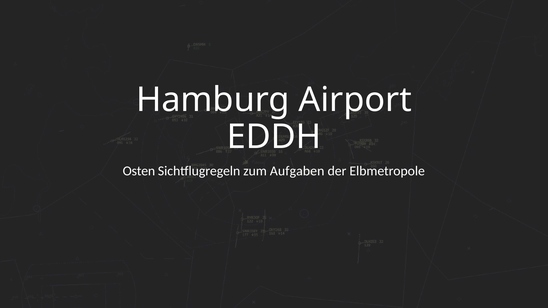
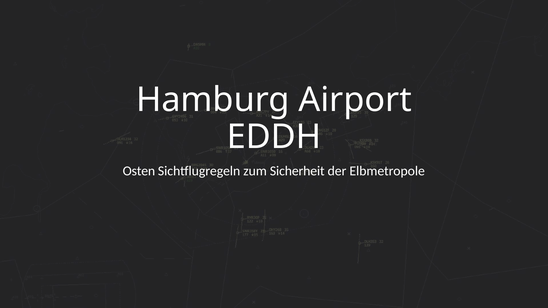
Aufgaben: Aufgaben -> Sicherheit
